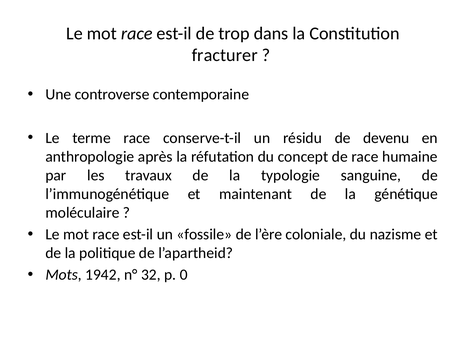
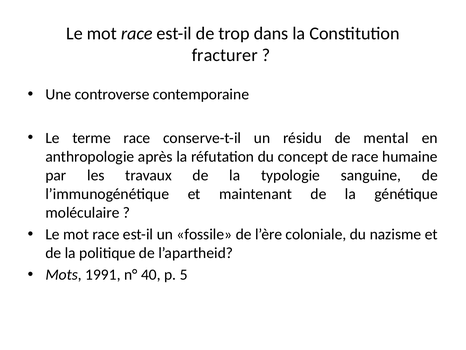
devenu: devenu -> mental
1942: 1942 -> 1991
32: 32 -> 40
0: 0 -> 5
